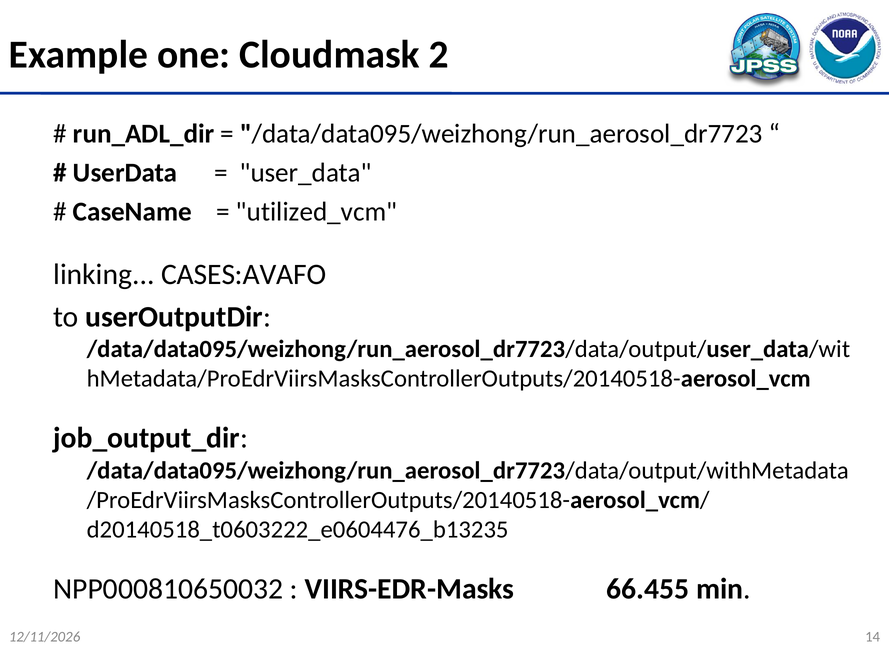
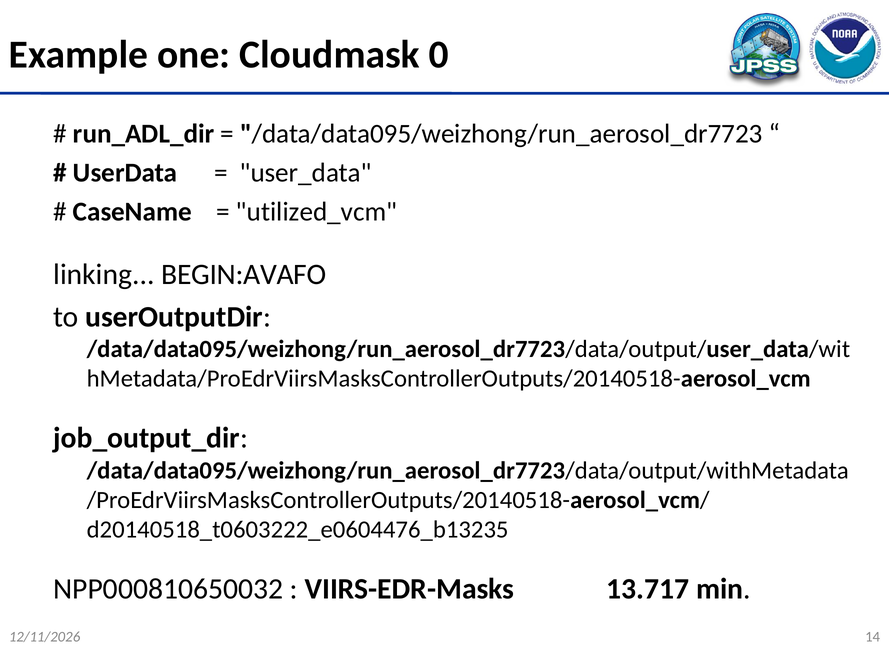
2: 2 -> 0
CASES:AVAFO: CASES:AVAFO -> BEGIN:AVAFO
66.455: 66.455 -> 13.717
